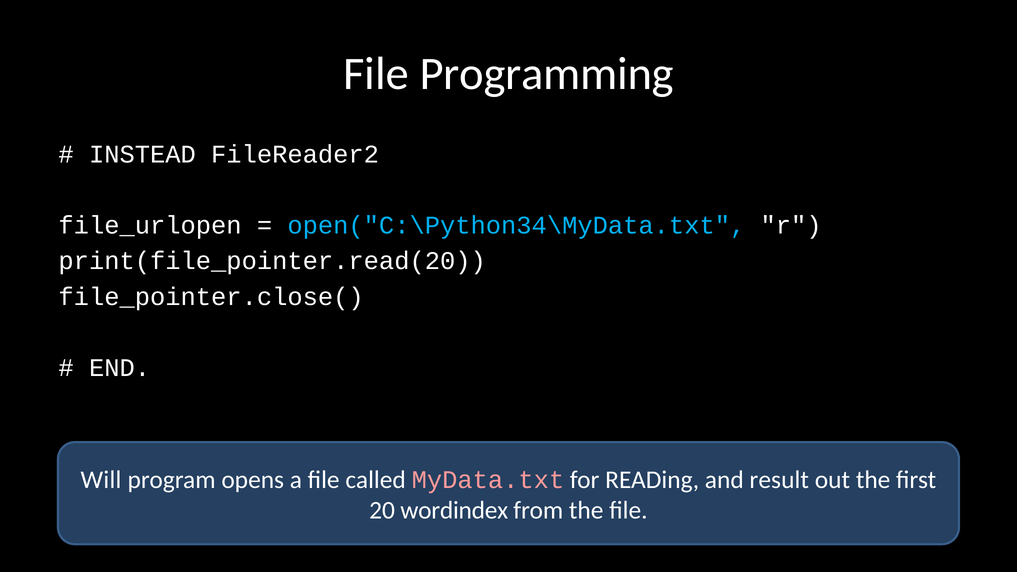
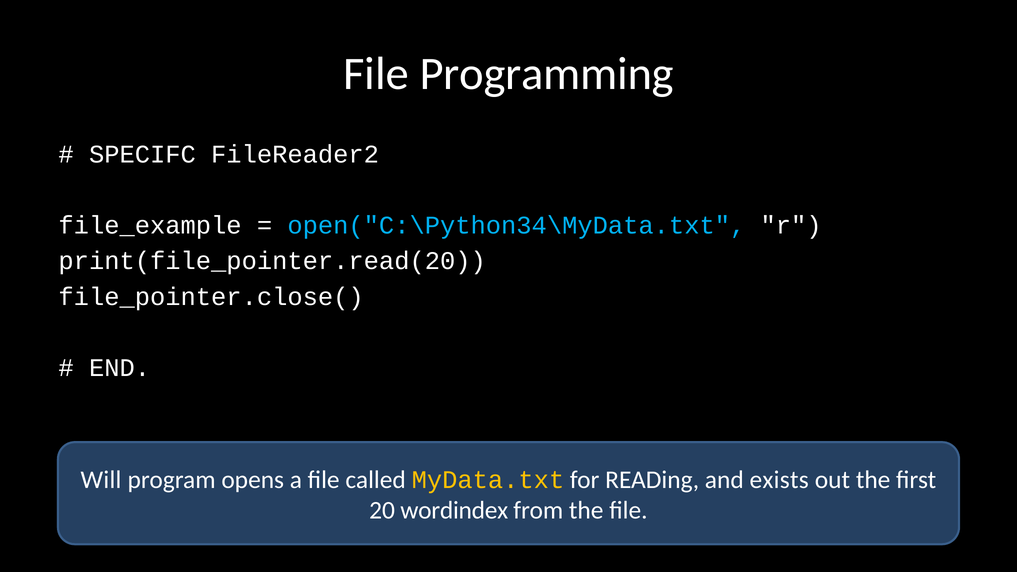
INSTEAD: INSTEAD -> SPECIFC
file_urlopen: file_urlopen -> file_example
MyData.txt colour: pink -> yellow
result: result -> exists
